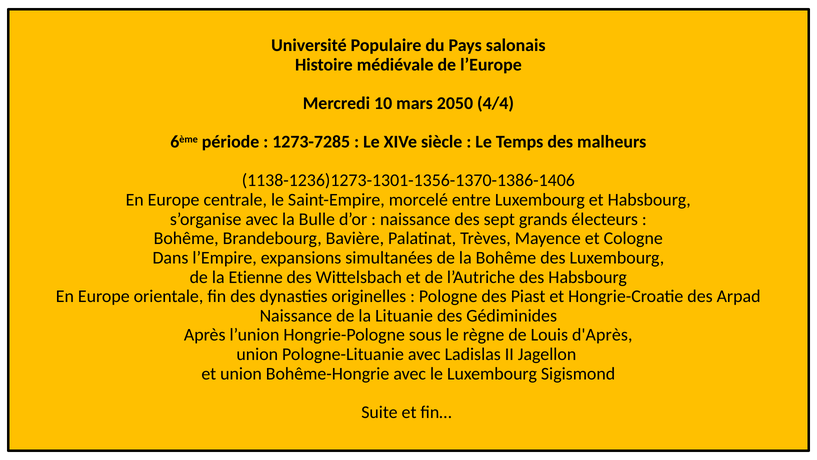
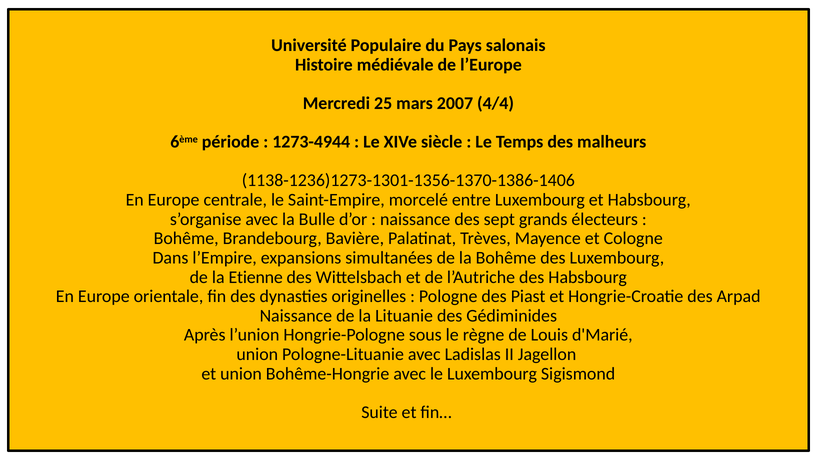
10: 10 -> 25
2050: 2050 -> 2007
1273-7285: 1273-7285 -> 1273-4944
d'Après: d'Après -> d'Marié
